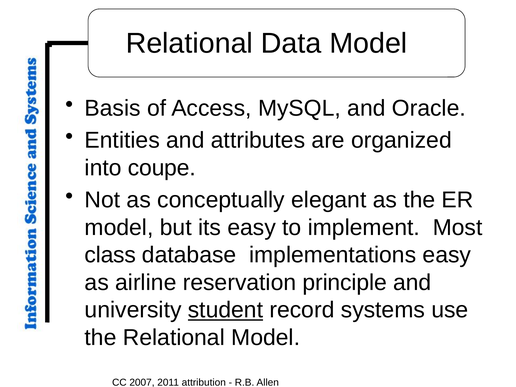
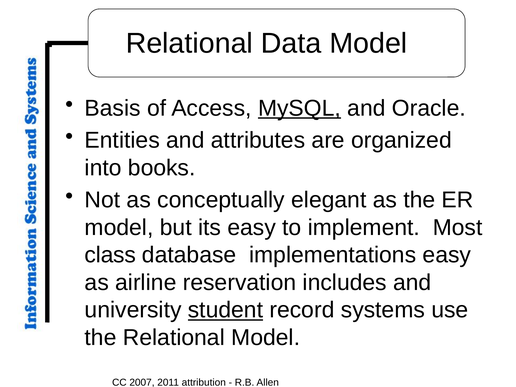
MySQL underline: none -> present
coupe: coupe -> books
principle: principle -> includes
